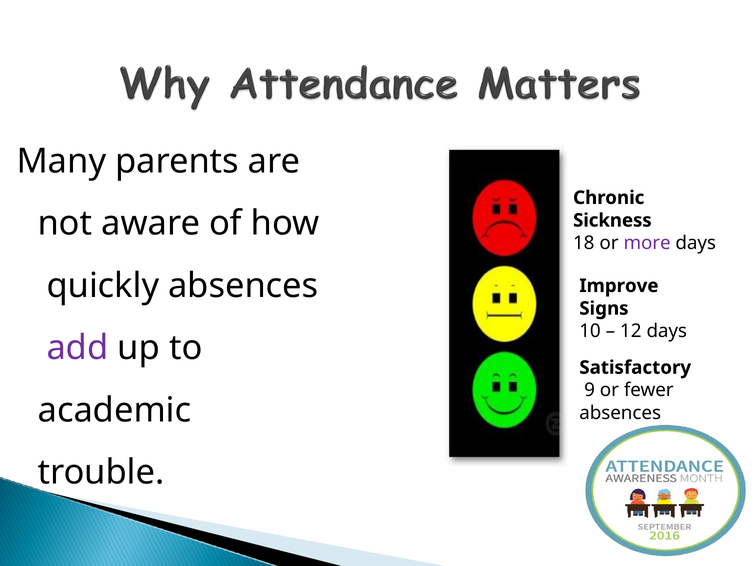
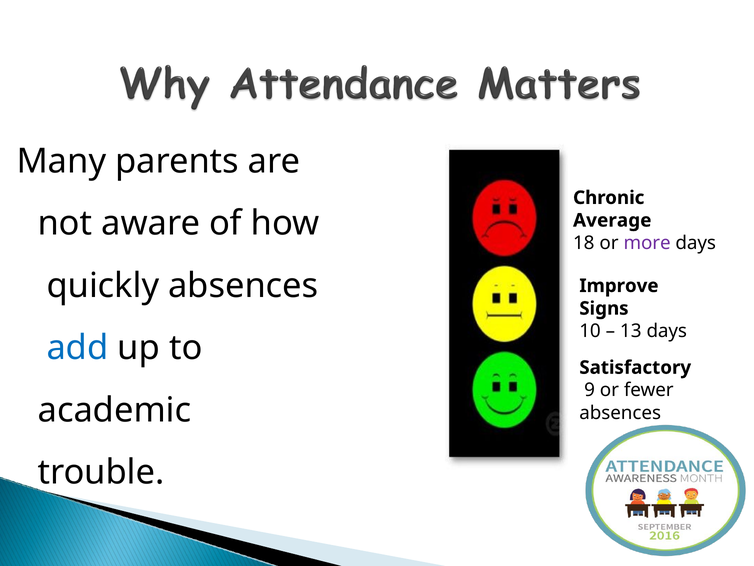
Sickness: Sickness -> Average
12: 12 -> 13
add colour: purple -> blue
